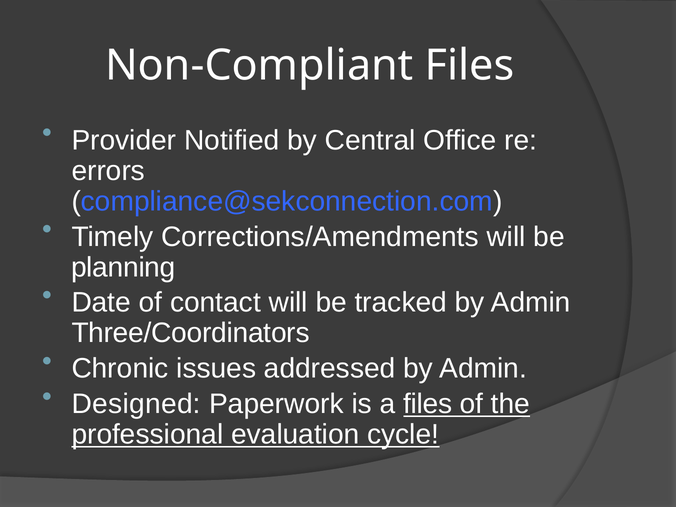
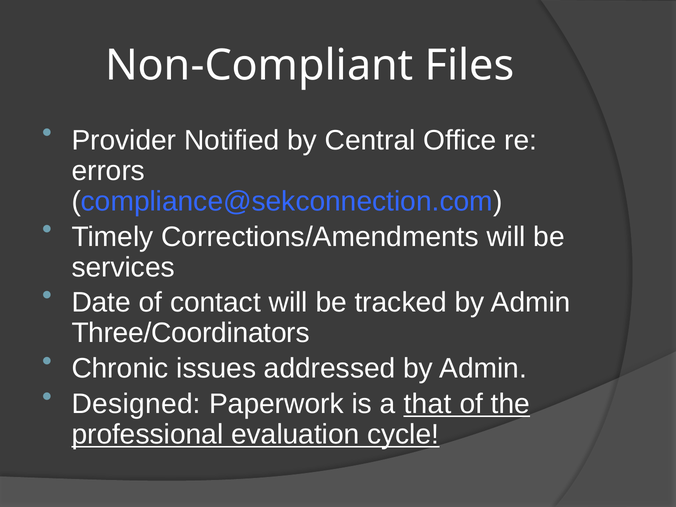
planning: planning -> services
a files: files -> that
